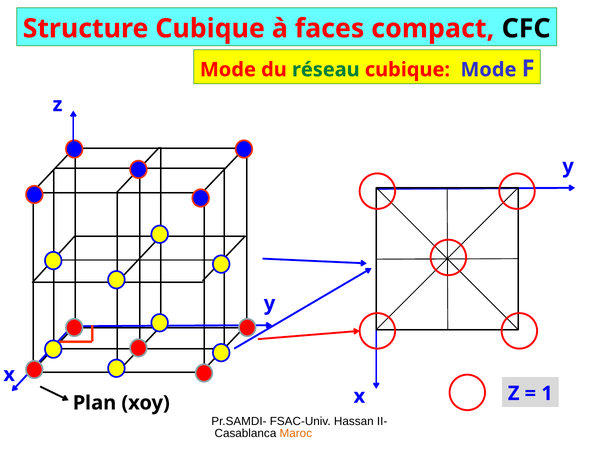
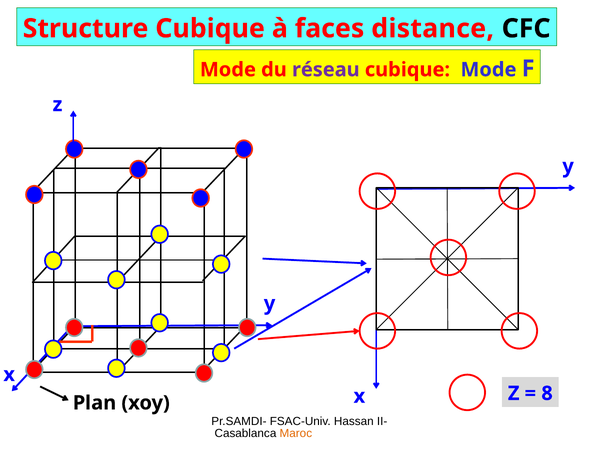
compact: compact -> distance
réseau colour: green -> purple
1: 1 -> 8
